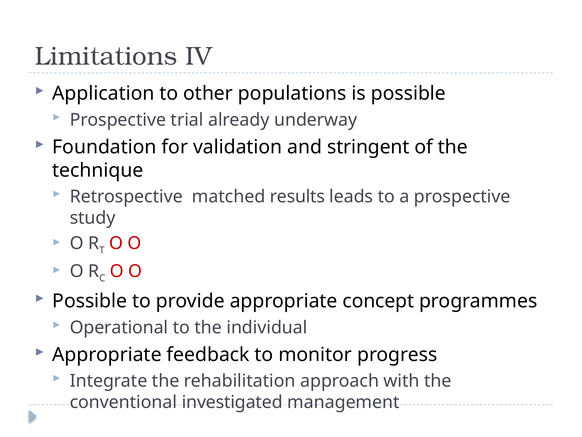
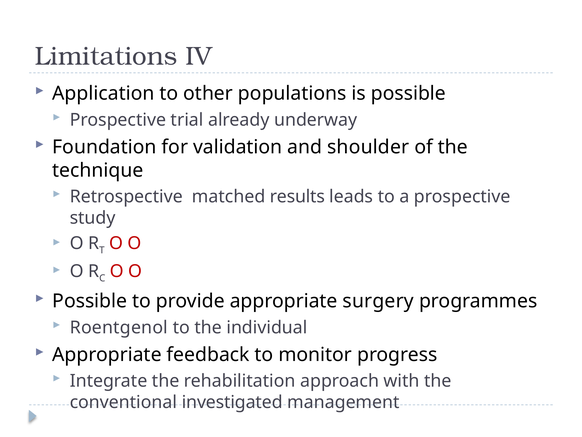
stringent: stringent -> shoulder
concept: concept -> surgery
Operational: Operational -> Roentgenol
